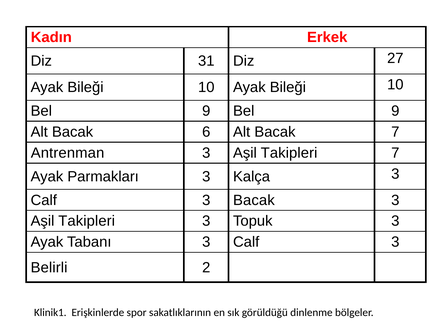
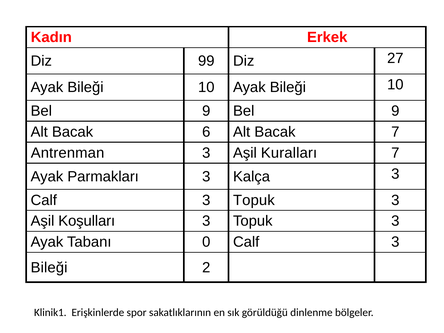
31: 31 -> 99
Takipleri at (289, 153): Takipleri -> Kuralları
Calf 3 Bacak: Bacak -> Topuk
Takipleri at (87, 221): Takipleri -> Koşulları
Tabanı 3: 3 -> 0
Belirli at (49, 267): Belirli -> Bileği
